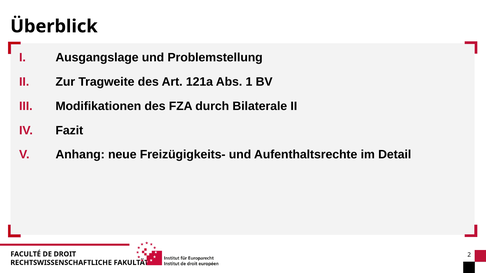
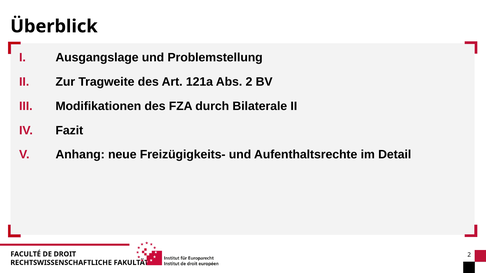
Abs 1: 1 -> 2
